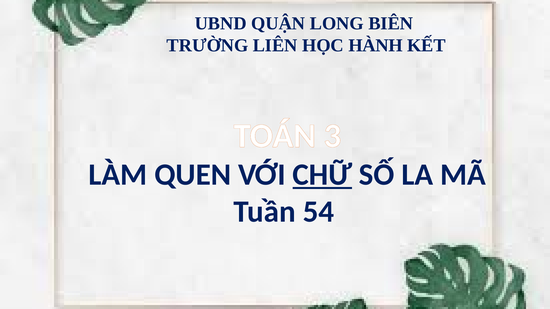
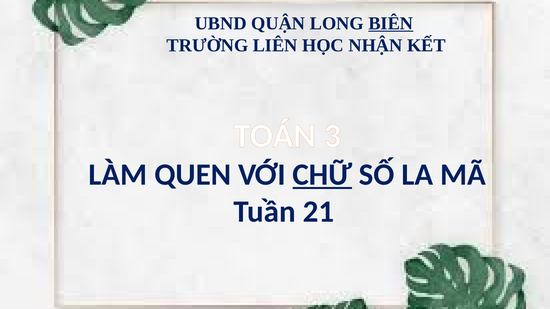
BIÊN underline: none -> present
HÀNH: HÀNH -> NHẬN
54: 54 -> 21
